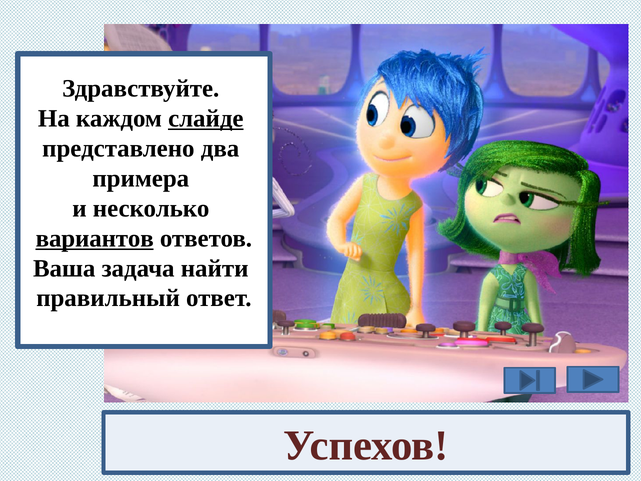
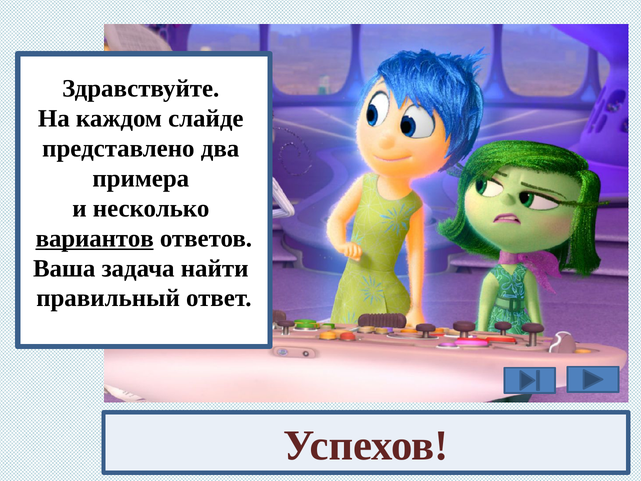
слайде underline: present -> none
